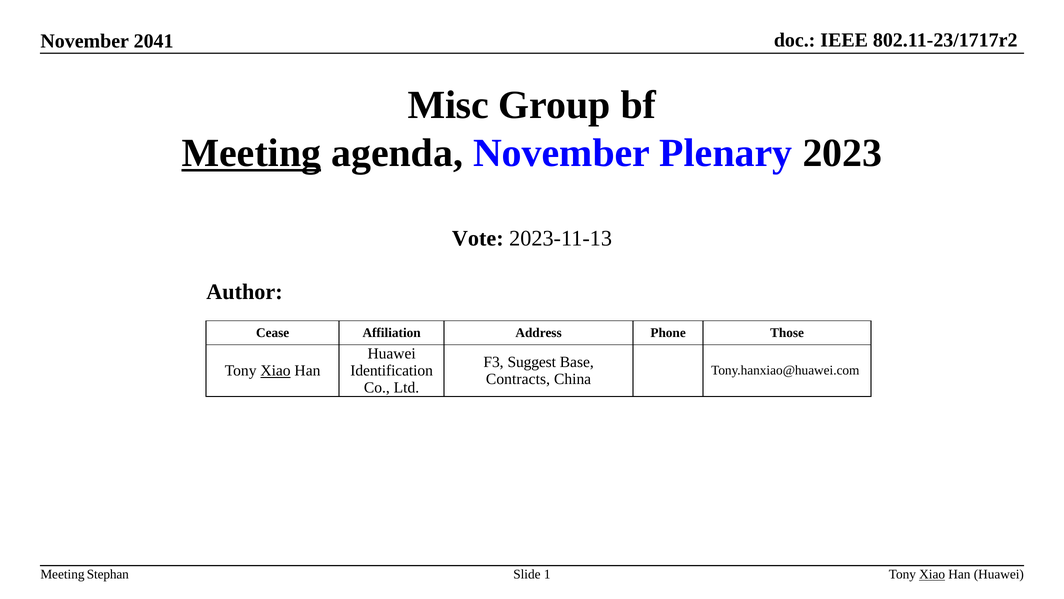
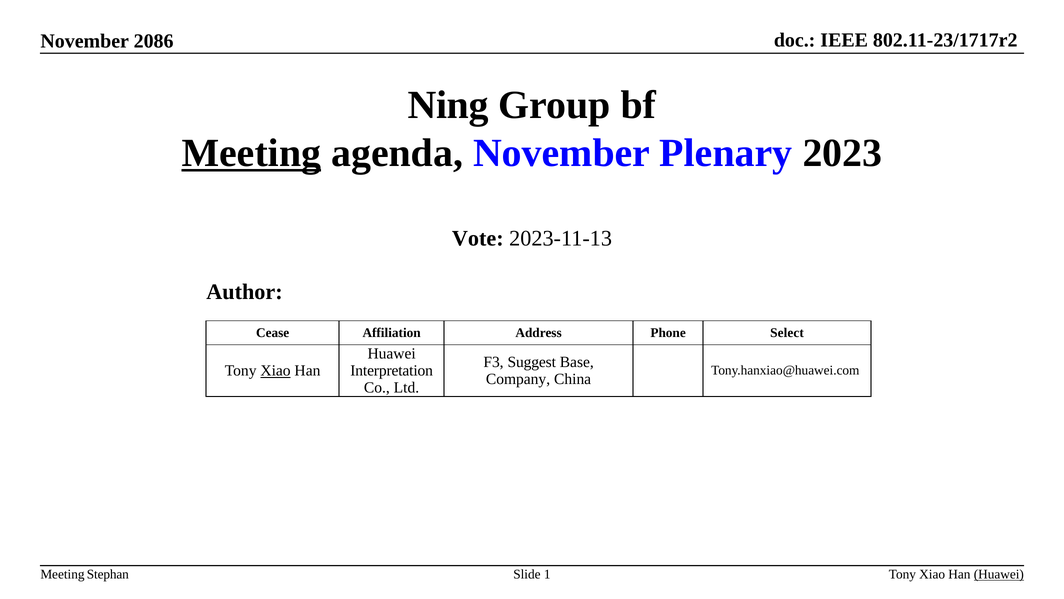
2041: 2041 -> 2086
Misc: Misc -> Ning
Those: Those -> Select
Identification: Identification -> Interpretation
Contracts: Contracts -> Company
Xiao at (932, 574) underline: present -> none
Huawei at (999, 574) underline: none -> present
